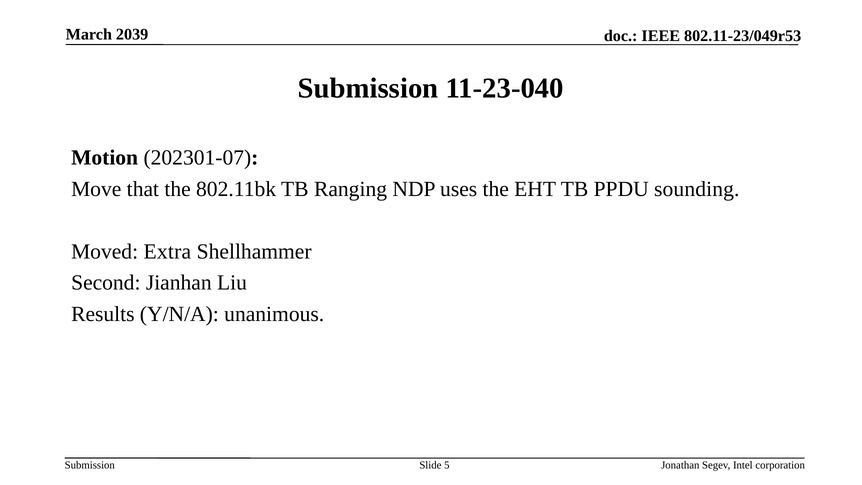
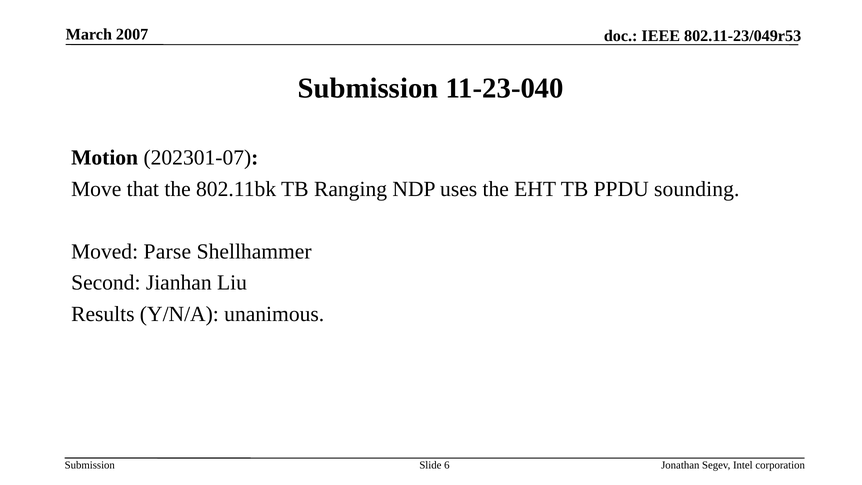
2039: 2039 -> 2007
Extra: Extra -> Parse
5: 5 -> 6
